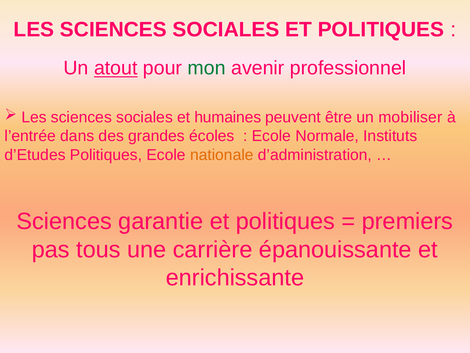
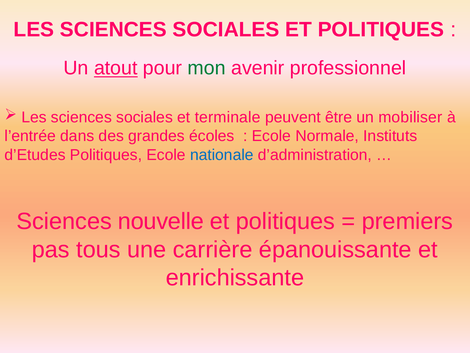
humaines: humaines -> terminale
nationale colour: orange -> blue
garantie: garantie -> nouvelle
